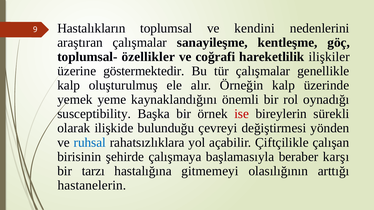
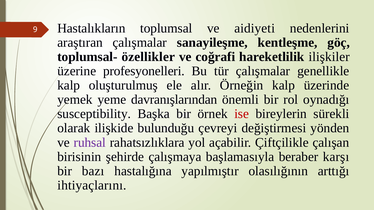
kendini: kendini -> aidiyeti
göstermektedir: göstermektedir -> profesyonelleri
kaynaklandığını: kaynaklandığını -> davranışlarından
ruhsal colour: blue -> purple
tarzı: tarzı -> bazı
gitmemeyi: gitmemeyi -> yapılmıştır
hastanelerin: hastanelerin -> ihtiyaçlarını
